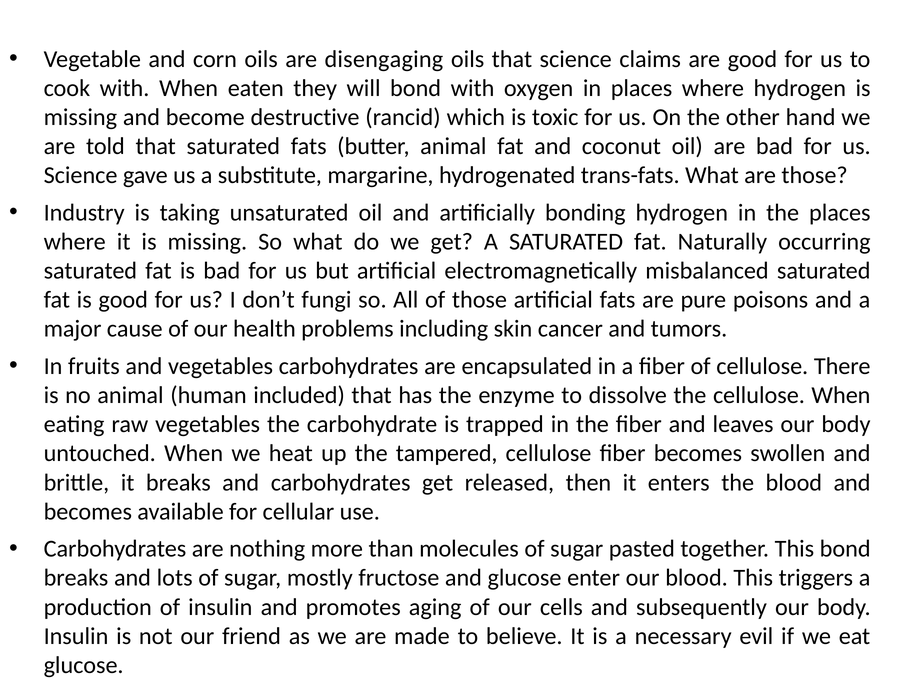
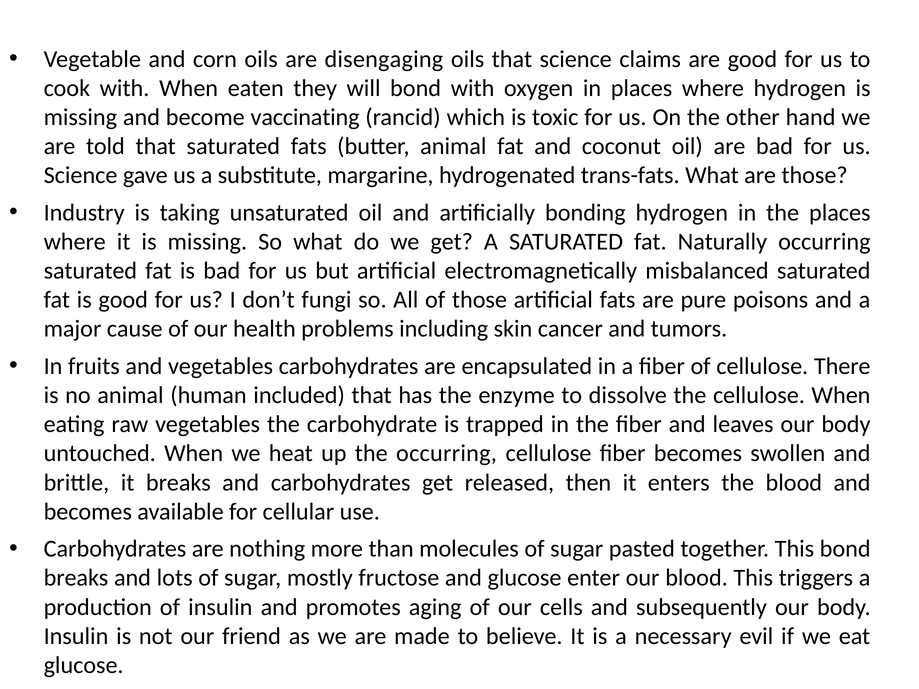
destructive: destructive -> vaccinating
the tampered: tampered -> occurring
